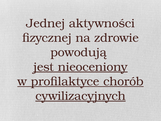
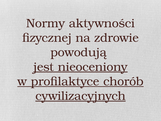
Jednej: Jednej -> Normy
